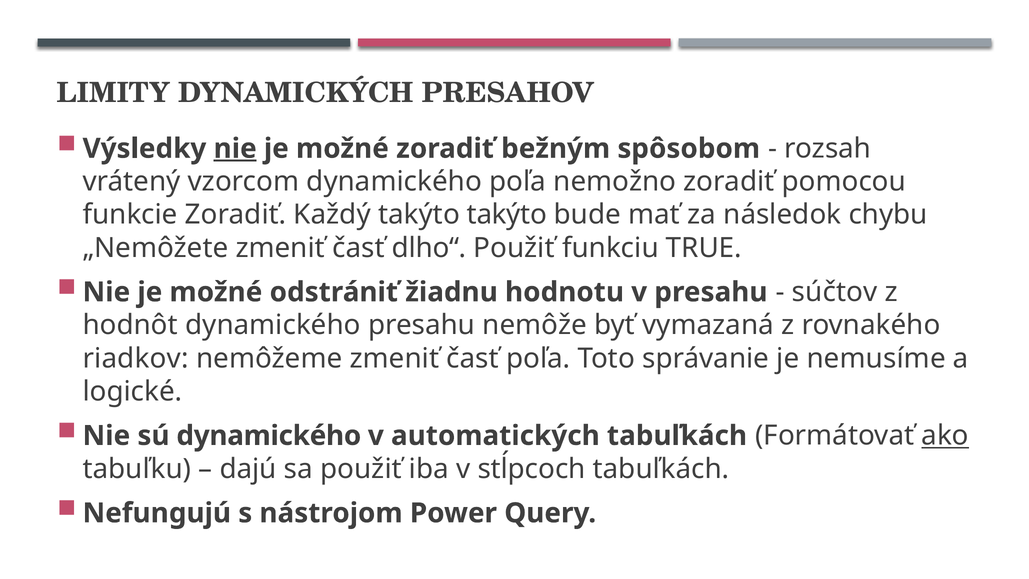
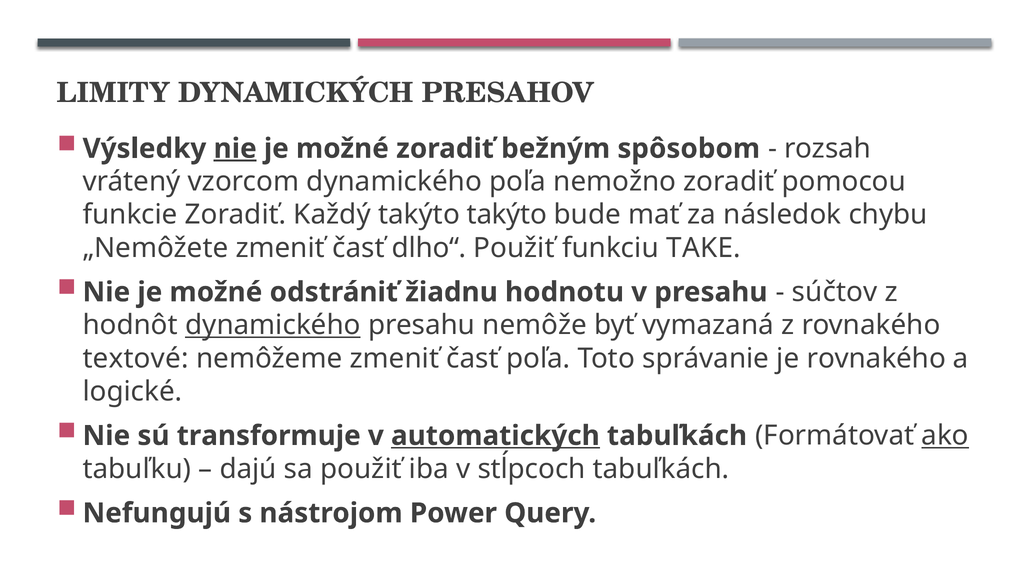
TRUE: TRUE -> TAKE
dynamického at (273, 325) underline: none -> present
riadkov: riadkov -> textové
je nemusíme: nemusíme -> rovnakého
sú dynamického: dynamického -> transformuje
automatických underline: none -> present
